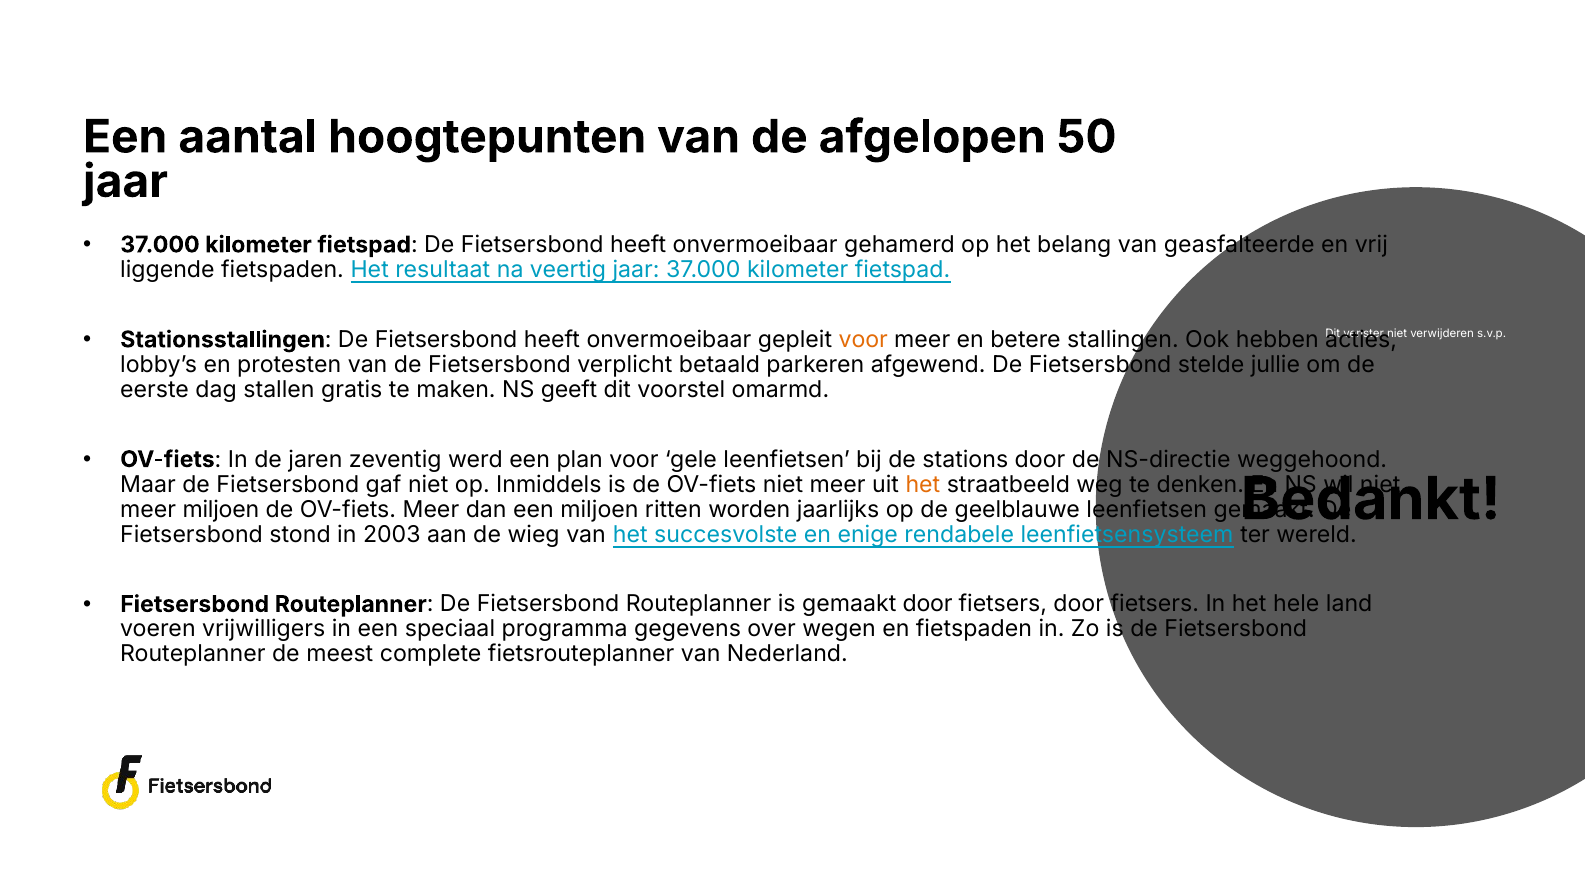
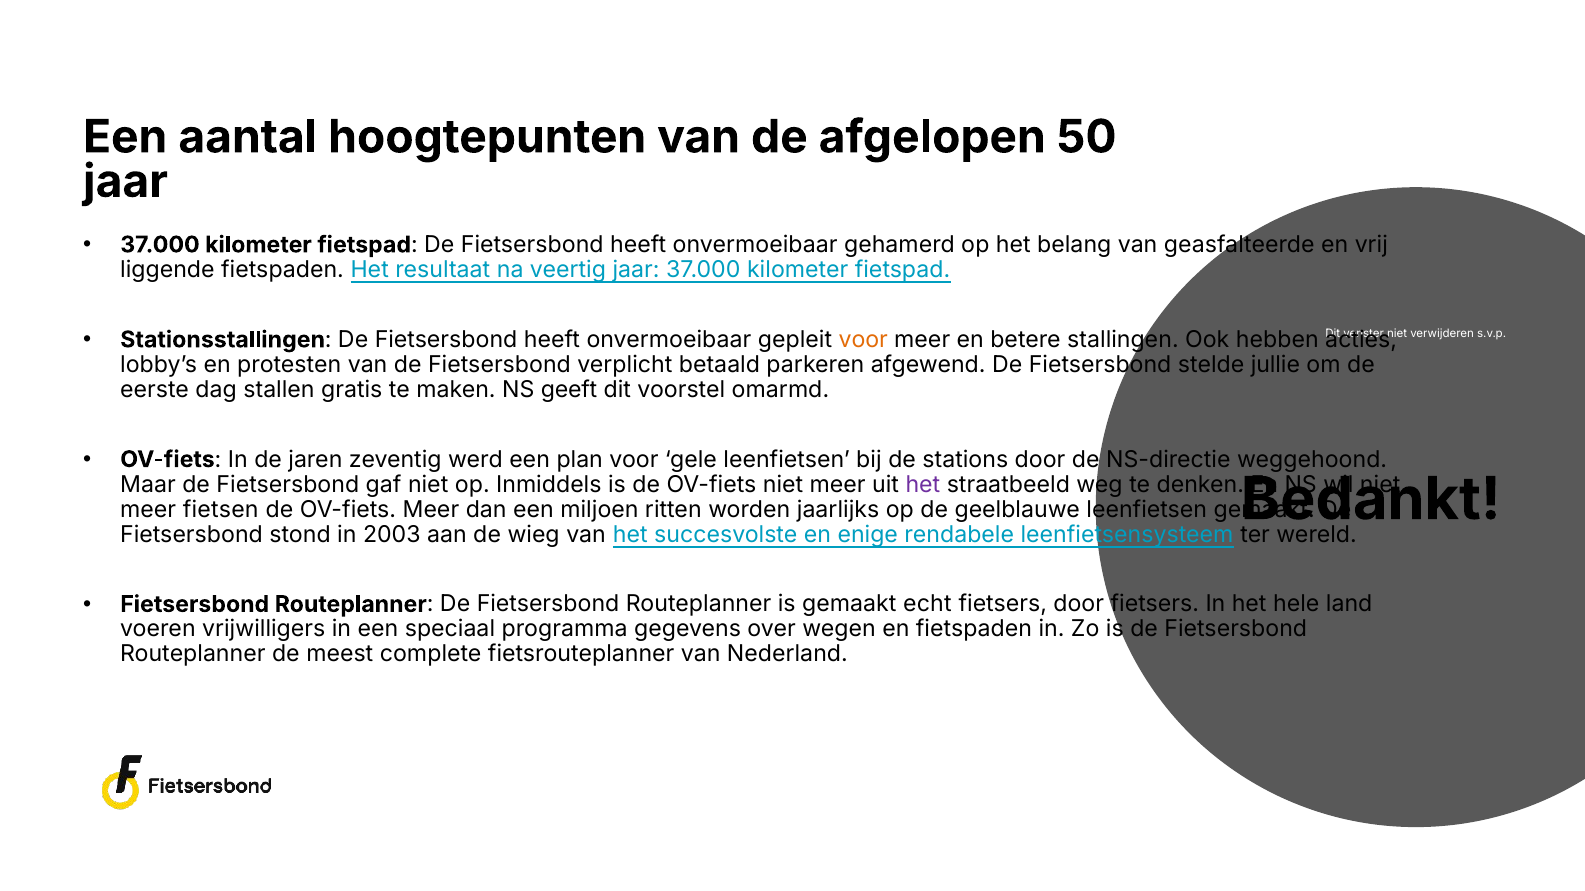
het at (923, 485) colour: orange -> purple
meer miljoen: miljoen -> fietsen
gemaakt door: door -> echt
